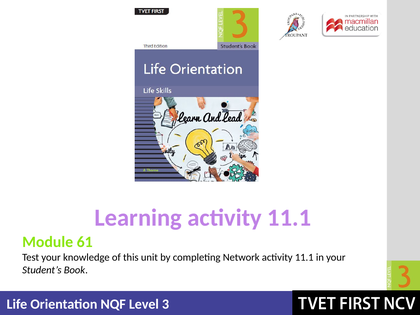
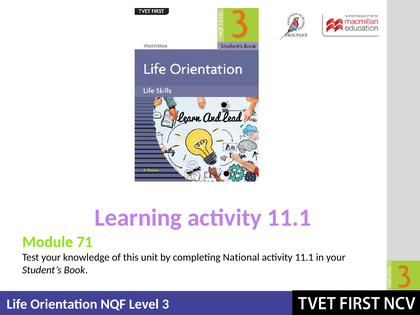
61: 61 -> 71
Network: Network -> National
